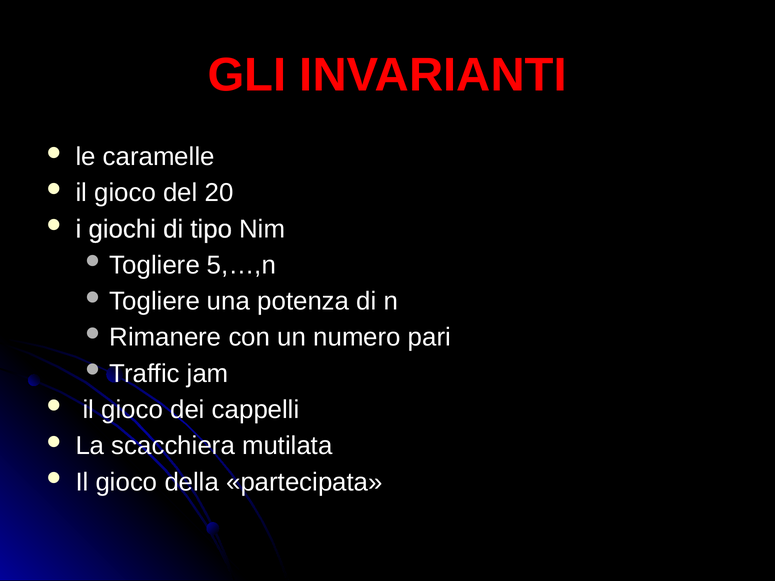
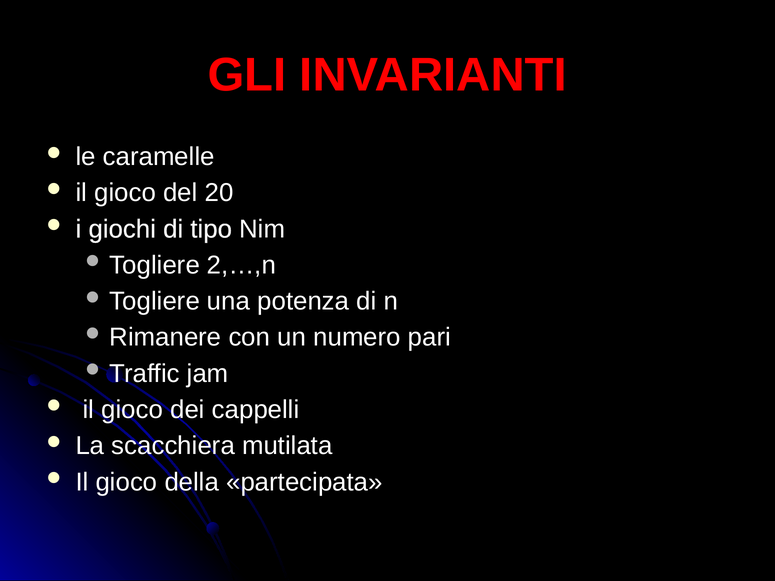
5,…,n: 5,…,n -> 2,…,n
